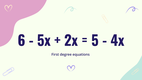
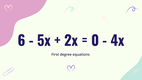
5: 5 -> 0
